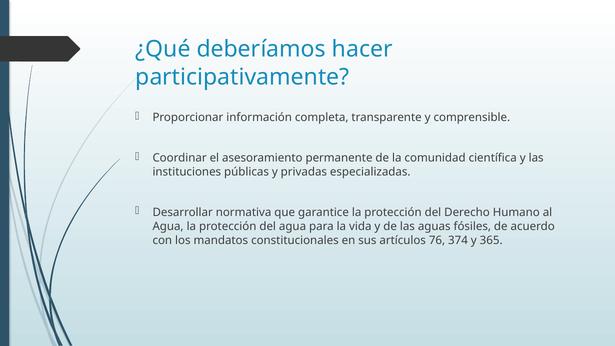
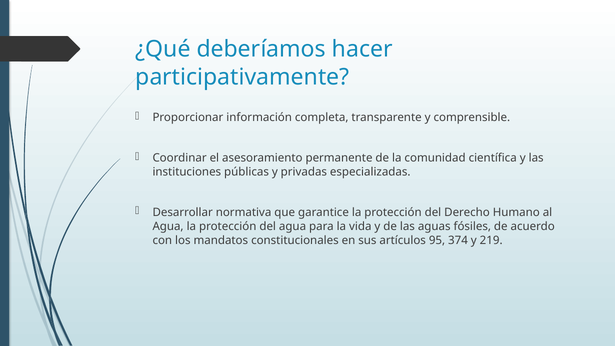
76: 76 -> 95
365: 365 -> 219
